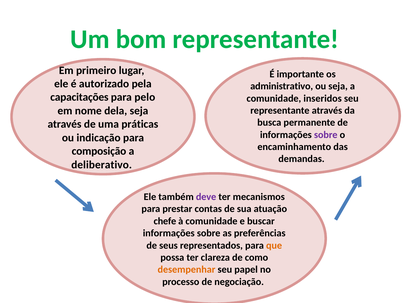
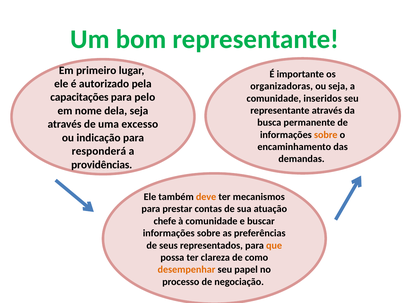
administrativo: administrativo -> organizadoras
práticas: práticas -> excesso
sobre at (326, 135) colour: purple -> orange
composição: composição -> responderá
deliberativo: deliberativo -> providências
deve colour: purple -> orange
